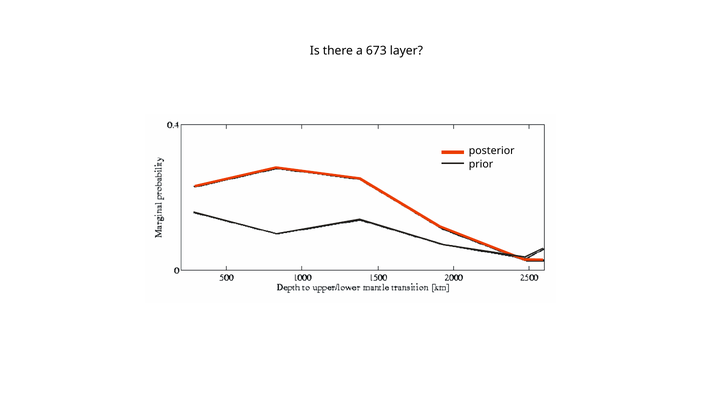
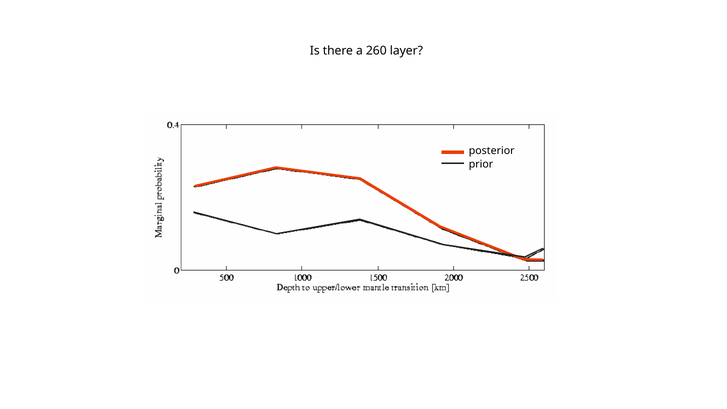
673: 673 -> 260
